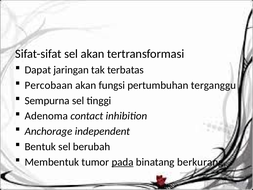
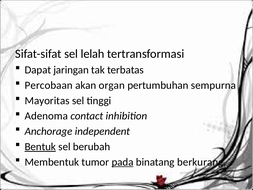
sel akan: akan -> lelah
fungsi: fungsi -> organ
terganggu: terganggu -> sempurna
Sempurna: Sempurna -> Mayoritas
Bentuk underline: none -> present
